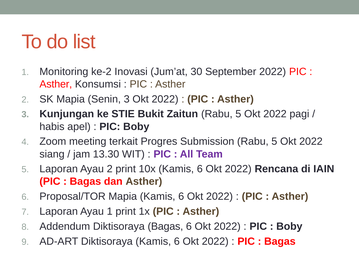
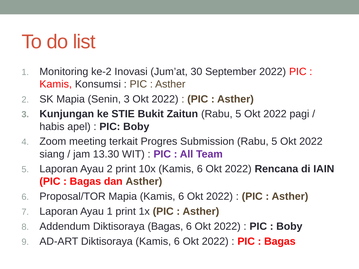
Asther at (56, 84): Asther -> Kamis
